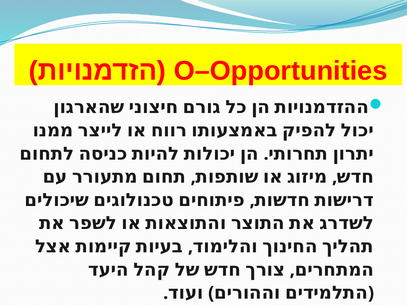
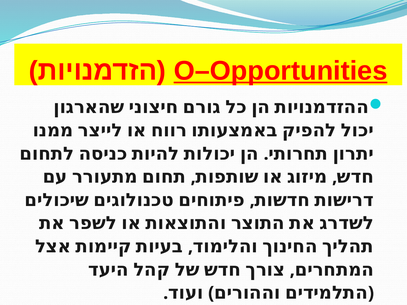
O–Opportunities underline: none -> present
